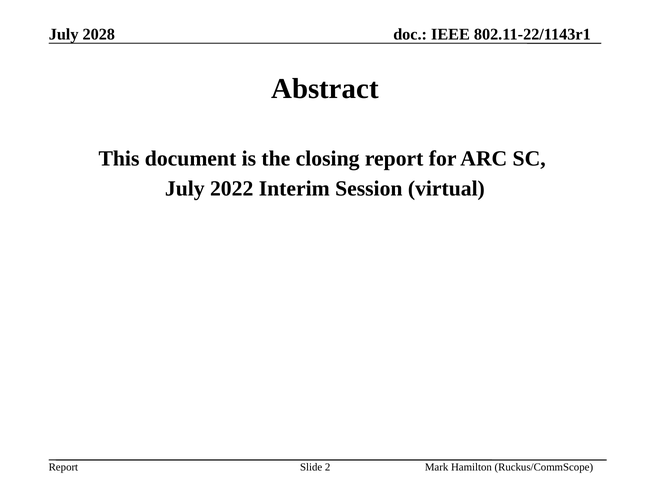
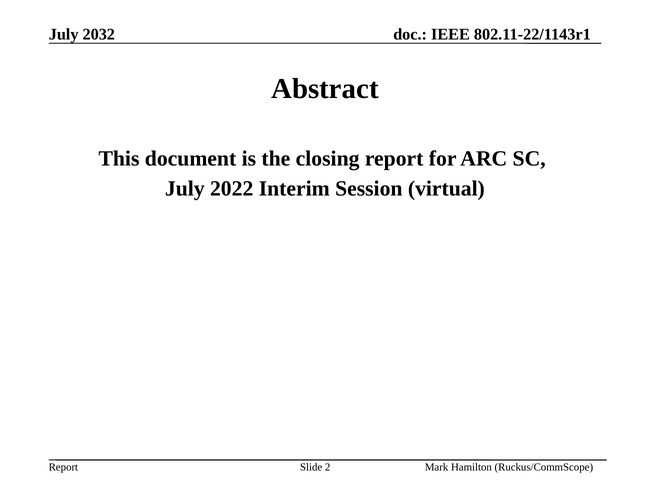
2028: 2028 -> 2032
